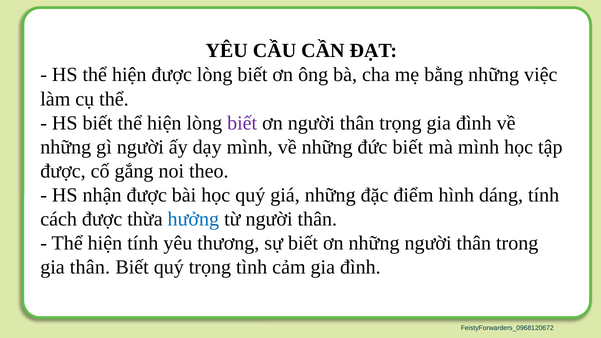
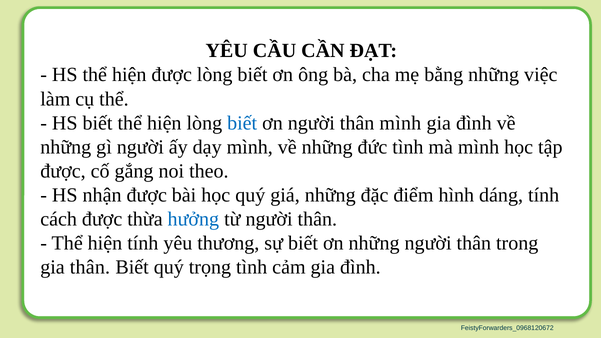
biết at (242, 123) colour: purple -> blue
thân trọng: trọng -> mình
đức biết: biết -> tình
